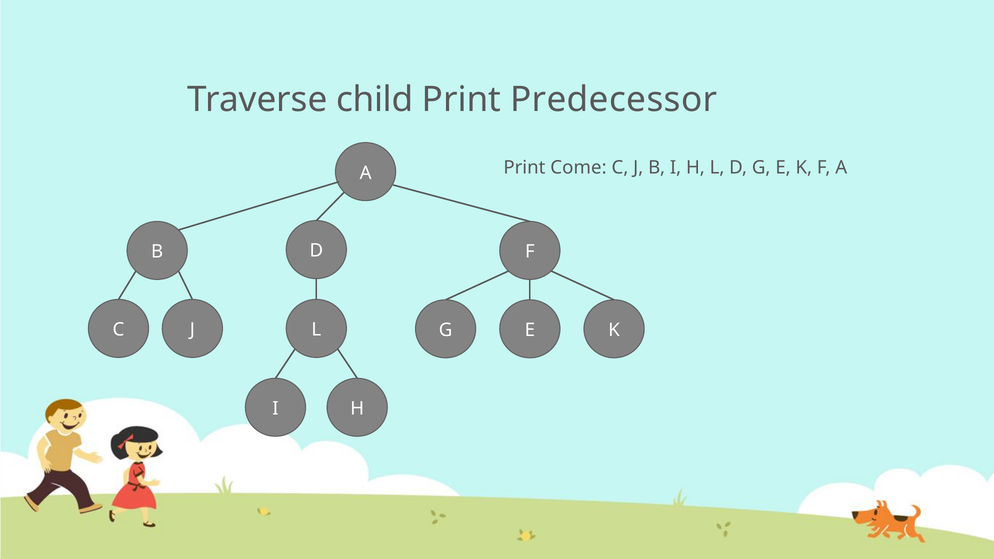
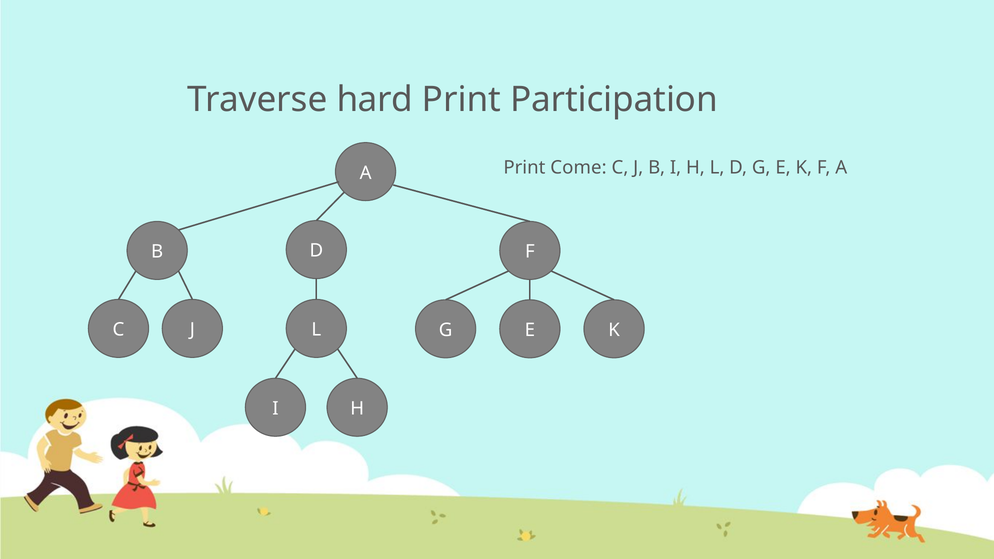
child: child -> hard
Predecessor: Predecessor -> Participation
